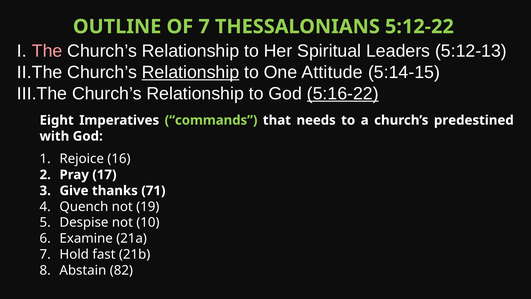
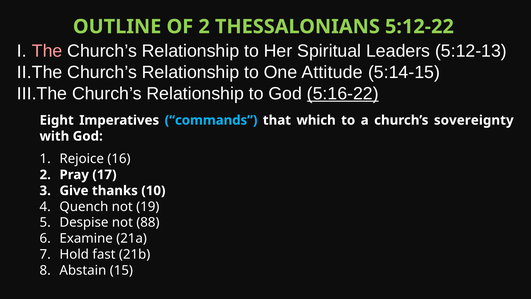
OF 7: 7 -> 2
Relationship at (191, 72) underline: present -> none
commands colour: light green -> light blue
needs: needs -> which
predestined: predestined -> sovereignty
71: 71 -> 10
10: 10 -> 88
82: 82 -> 15
